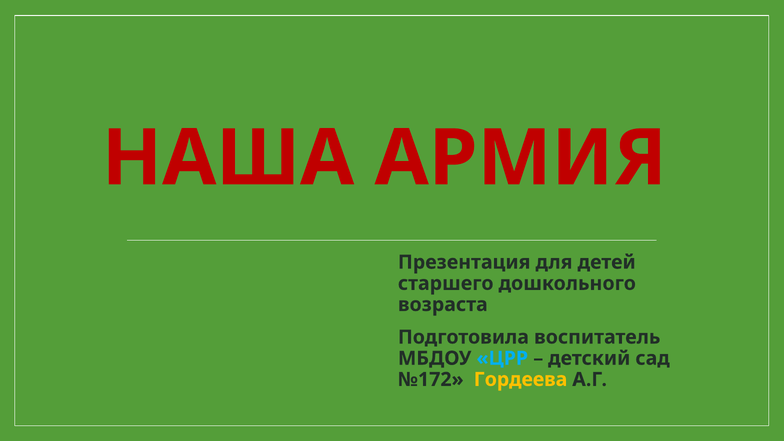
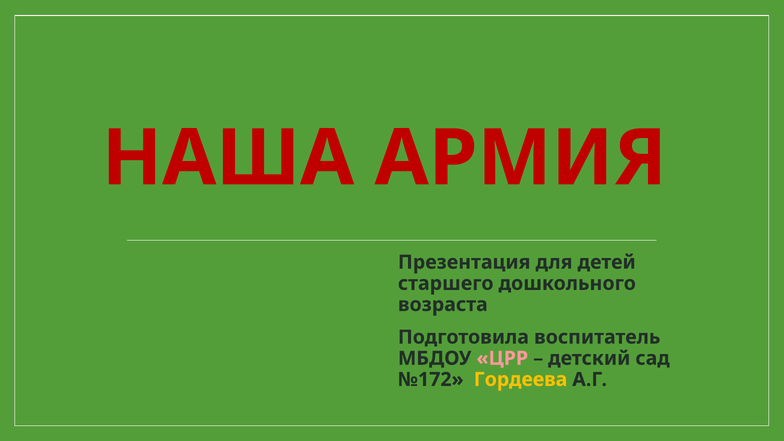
ЦРР colour: light blue -> pink
